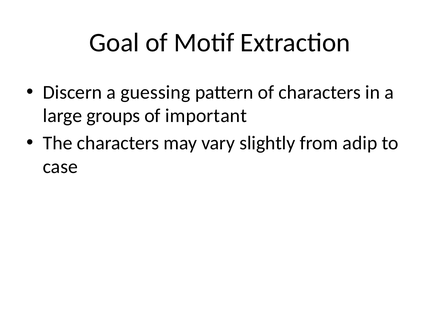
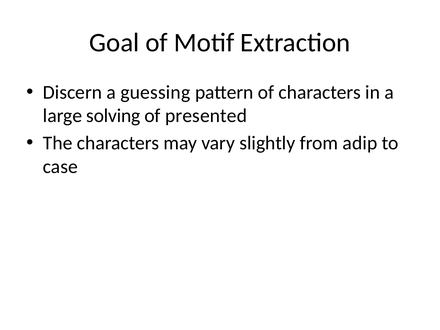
groups: groups -> solving
important: important -> presented
